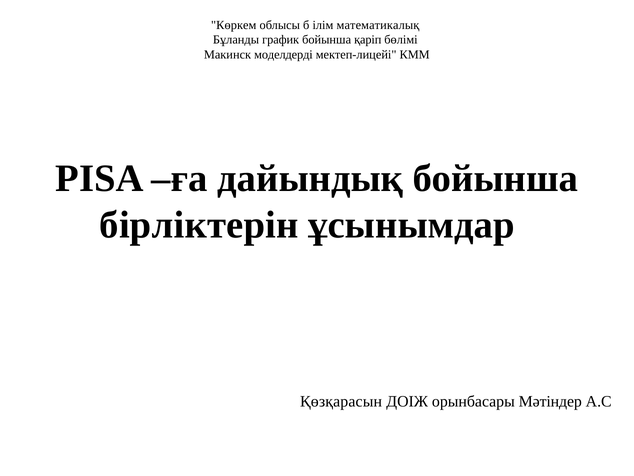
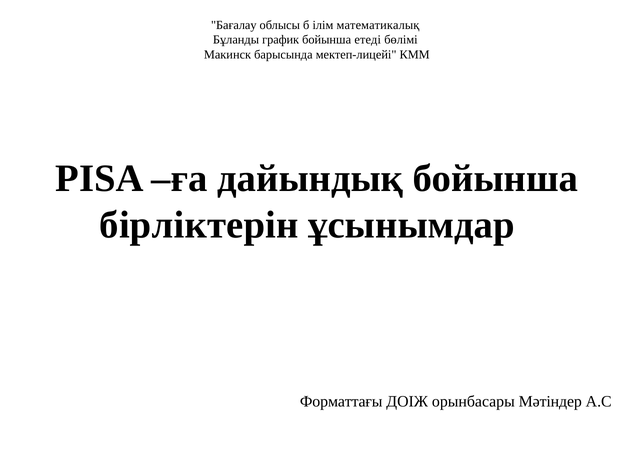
Көркем: Көркем -> Бағалау
қаріп: қаріп -> етеді
моделдерді: моделдерді -> барысында
Қөзқарасын: Қөзқарасын -> Форматтағы
